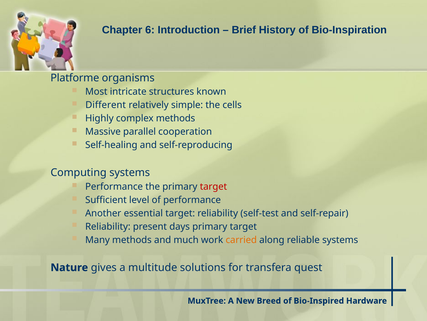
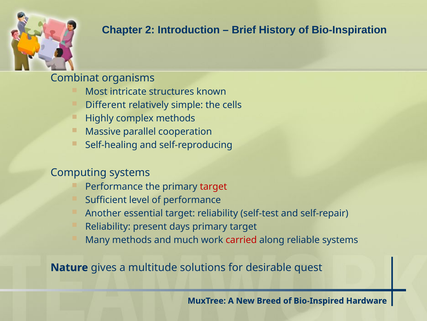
6: 6 -> 2
Platforme: Platforme -> Combinat
carried colour: orange -> red
transfera: transfera -> desirable
